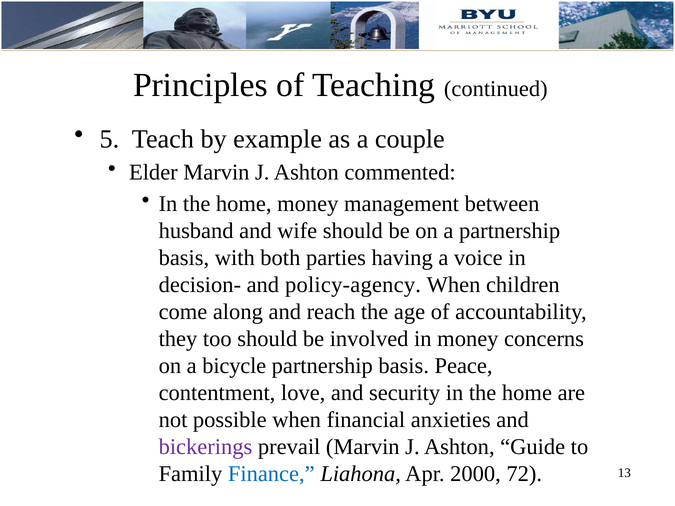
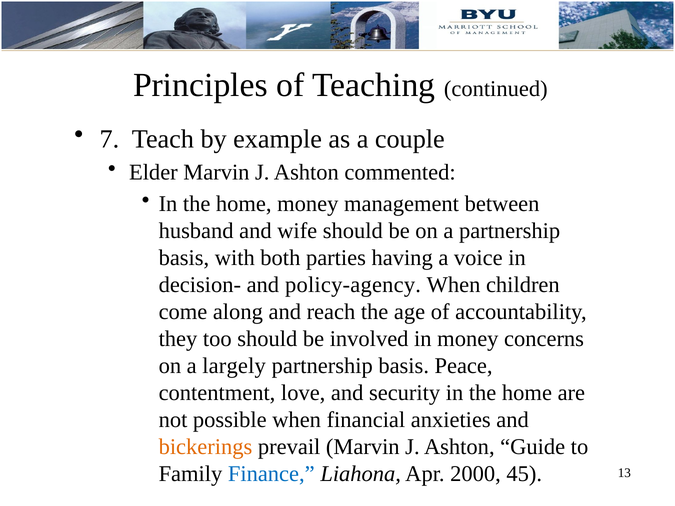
5: 5 -> 7
bicycle: bicycle -> largely
bickerings colour: purple -> orange
72: 72 -> 45
